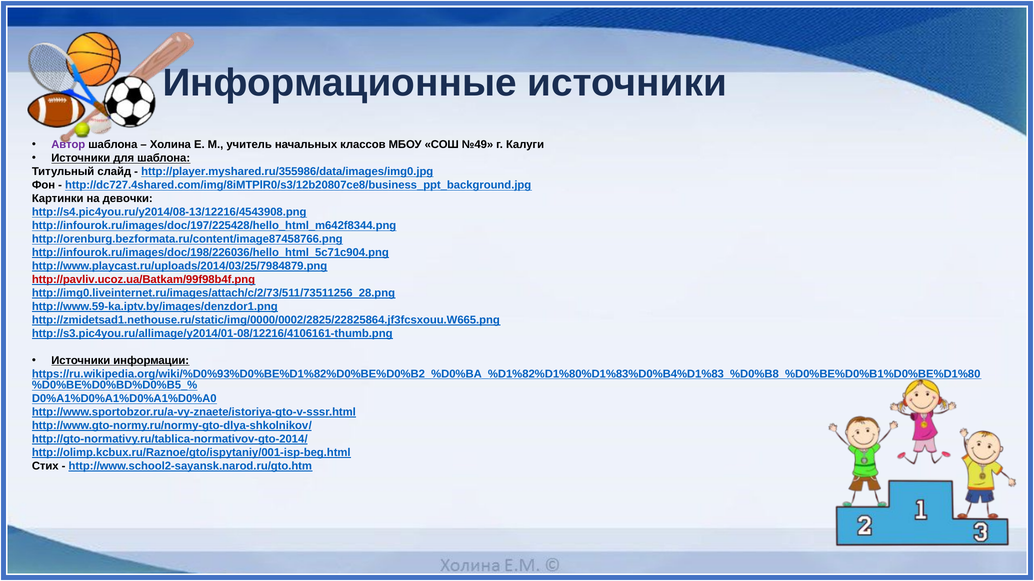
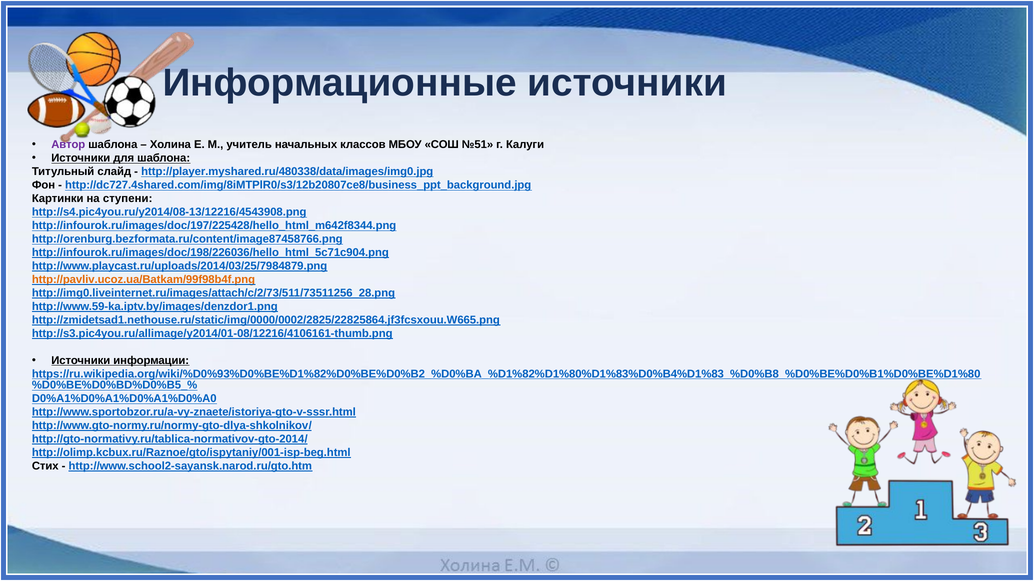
№49: №49 -> №51
http://player.myshared.ru/355986/data/images/img0.jpg: http://player.myshared.ru/355986/data/images/img0.jpg -> http://player.myshared.ru/480338/data/images/img0.jpg
девочки: девочки -> ступени
http://pavliv.ucoz.ua/Batkam/99f98b4f.png colour: red -> orange
